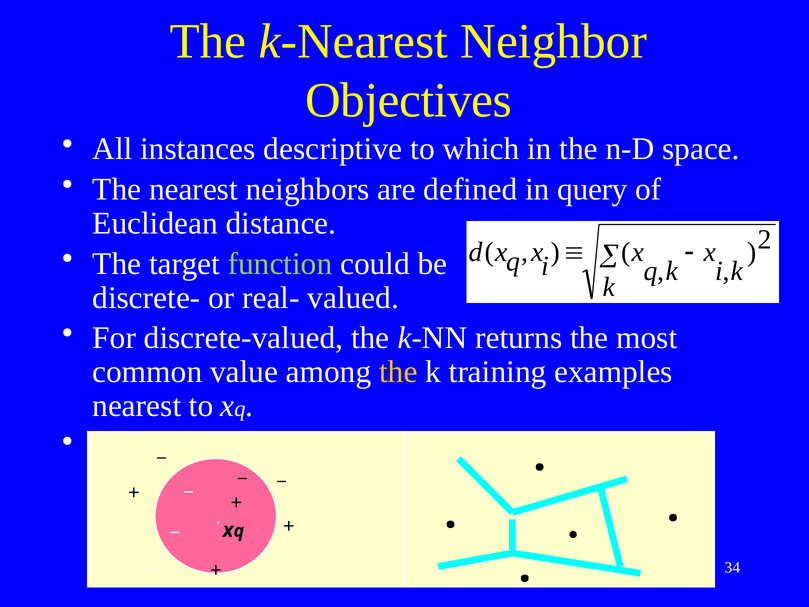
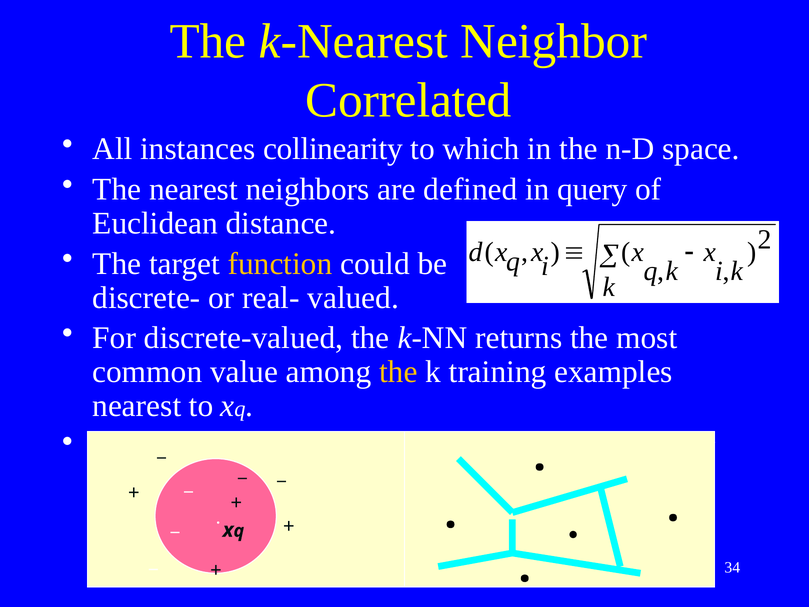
Objectives: Objectives -> Correlated
descriptive: descriptive -> collinearity
function colour: light green -> yellow
